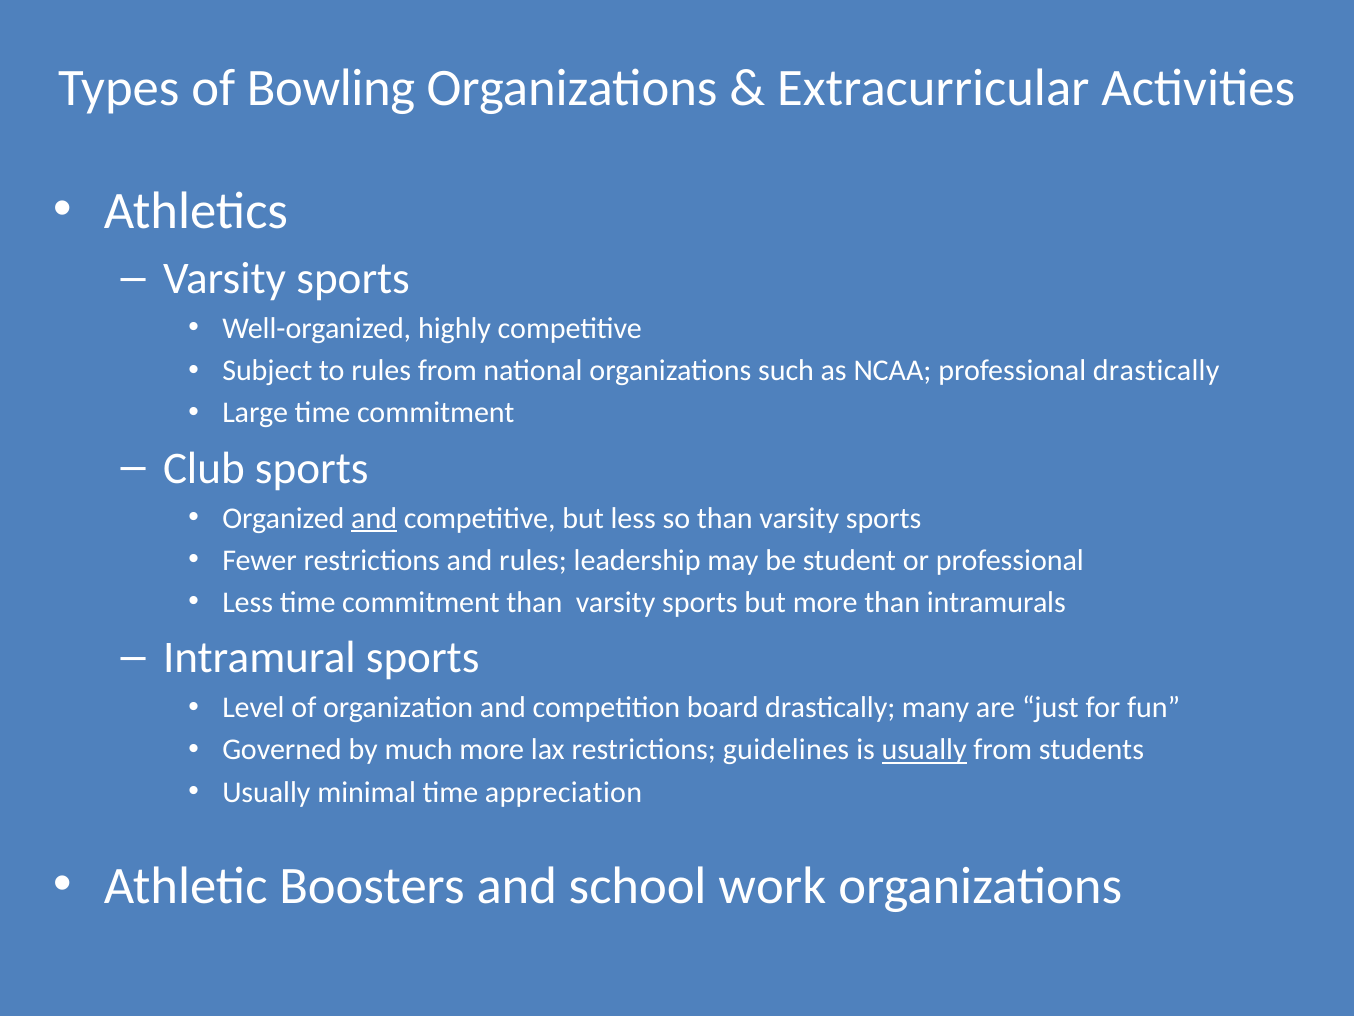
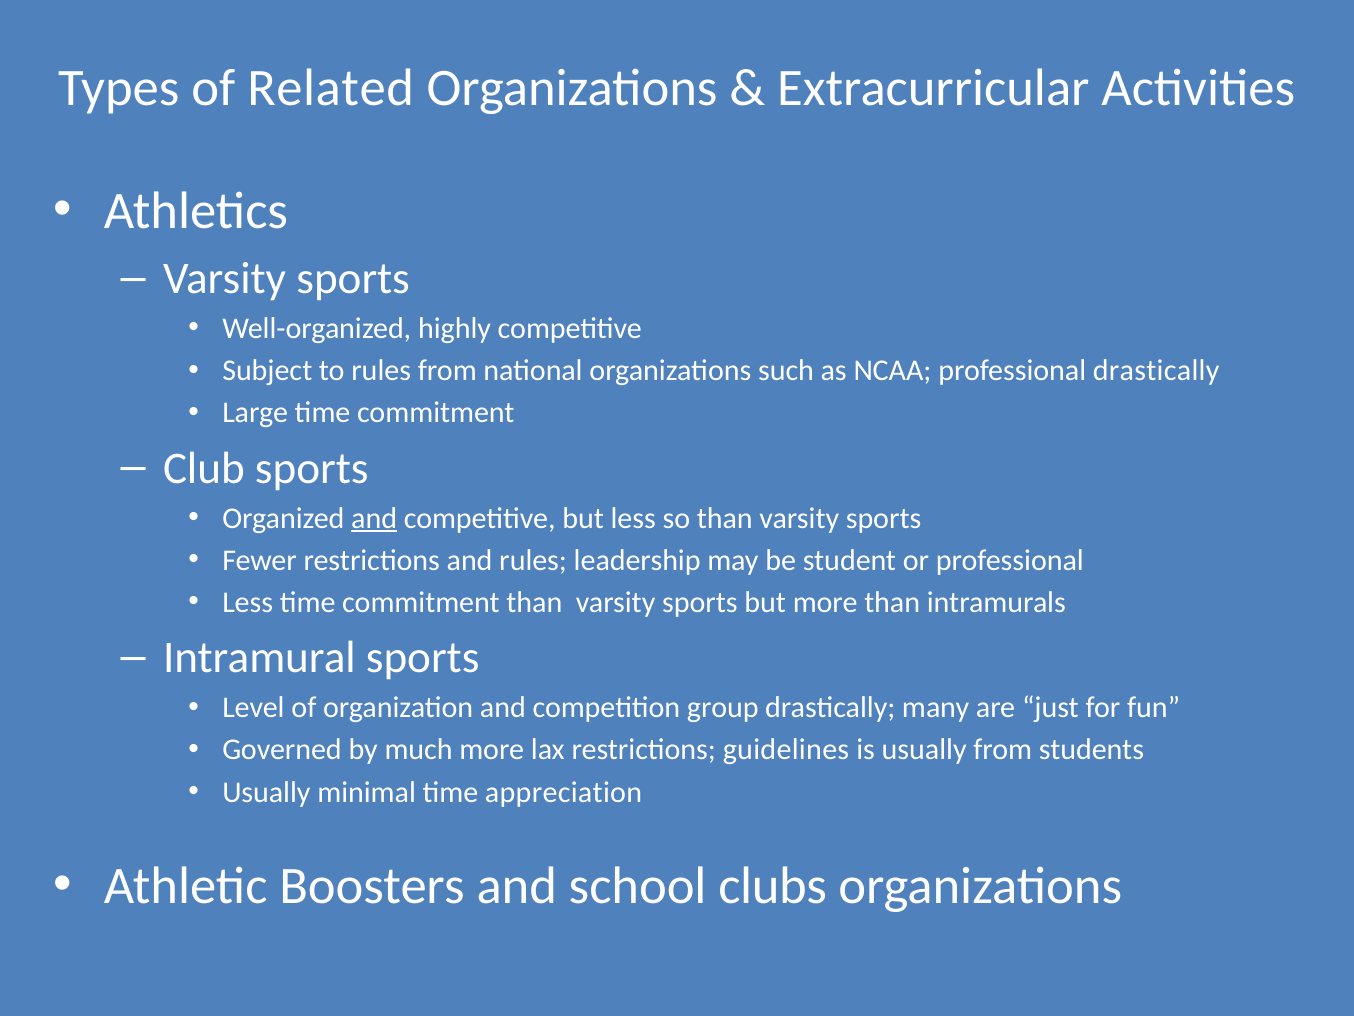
Bowling: Bowling -> Related
board: board -> group
usually at (924, 750) underline: present -> none
work: work -> clubs
